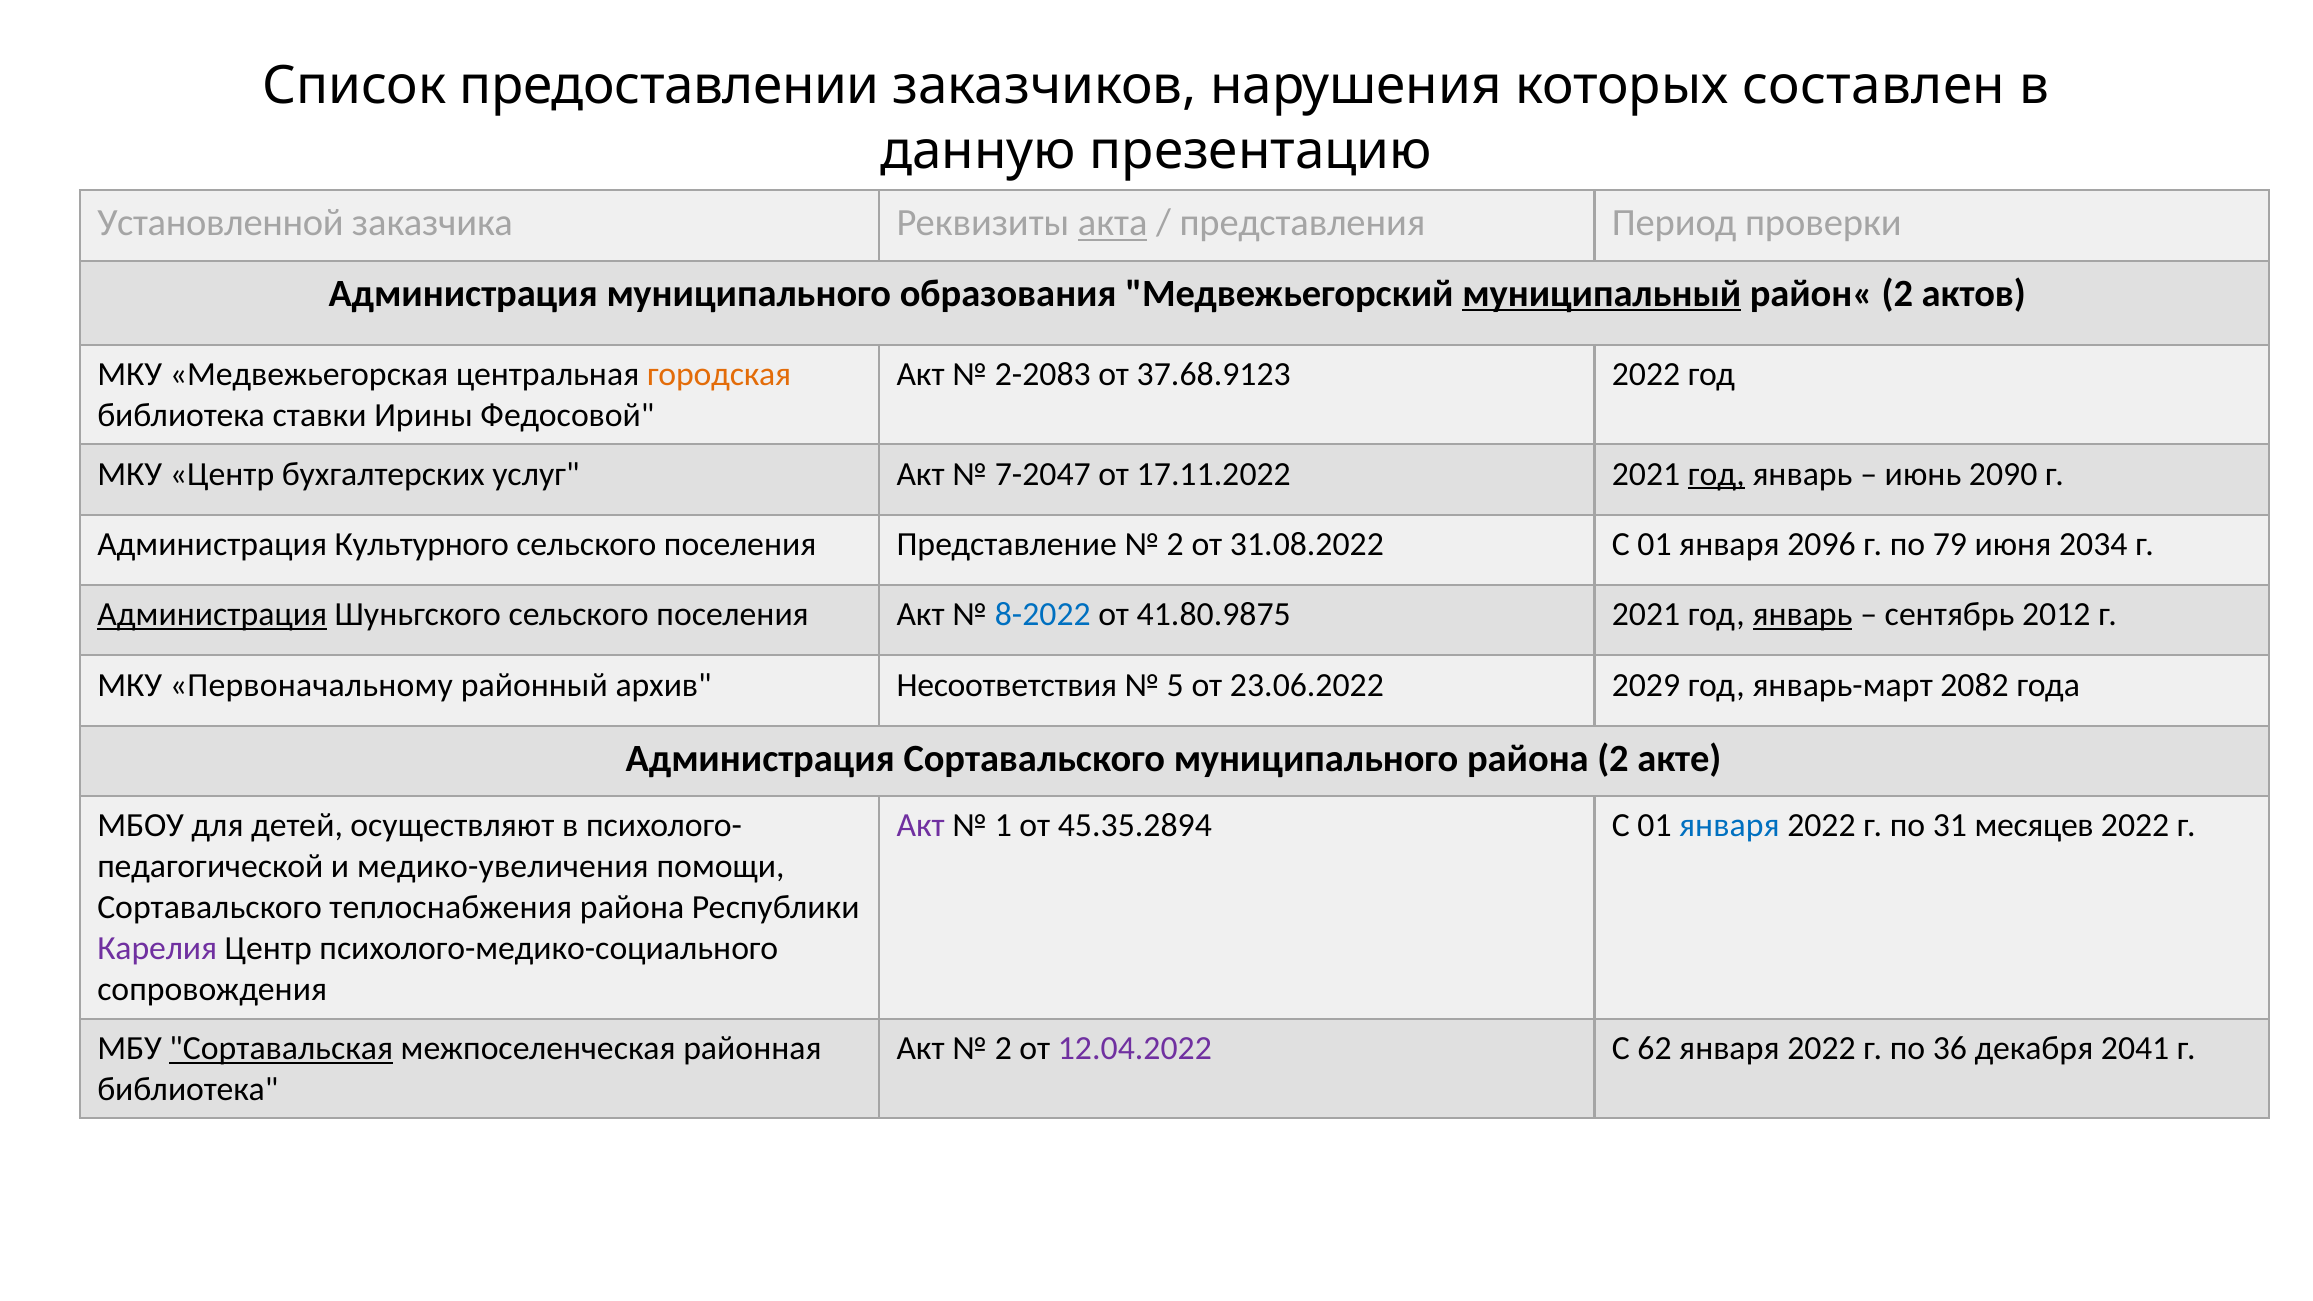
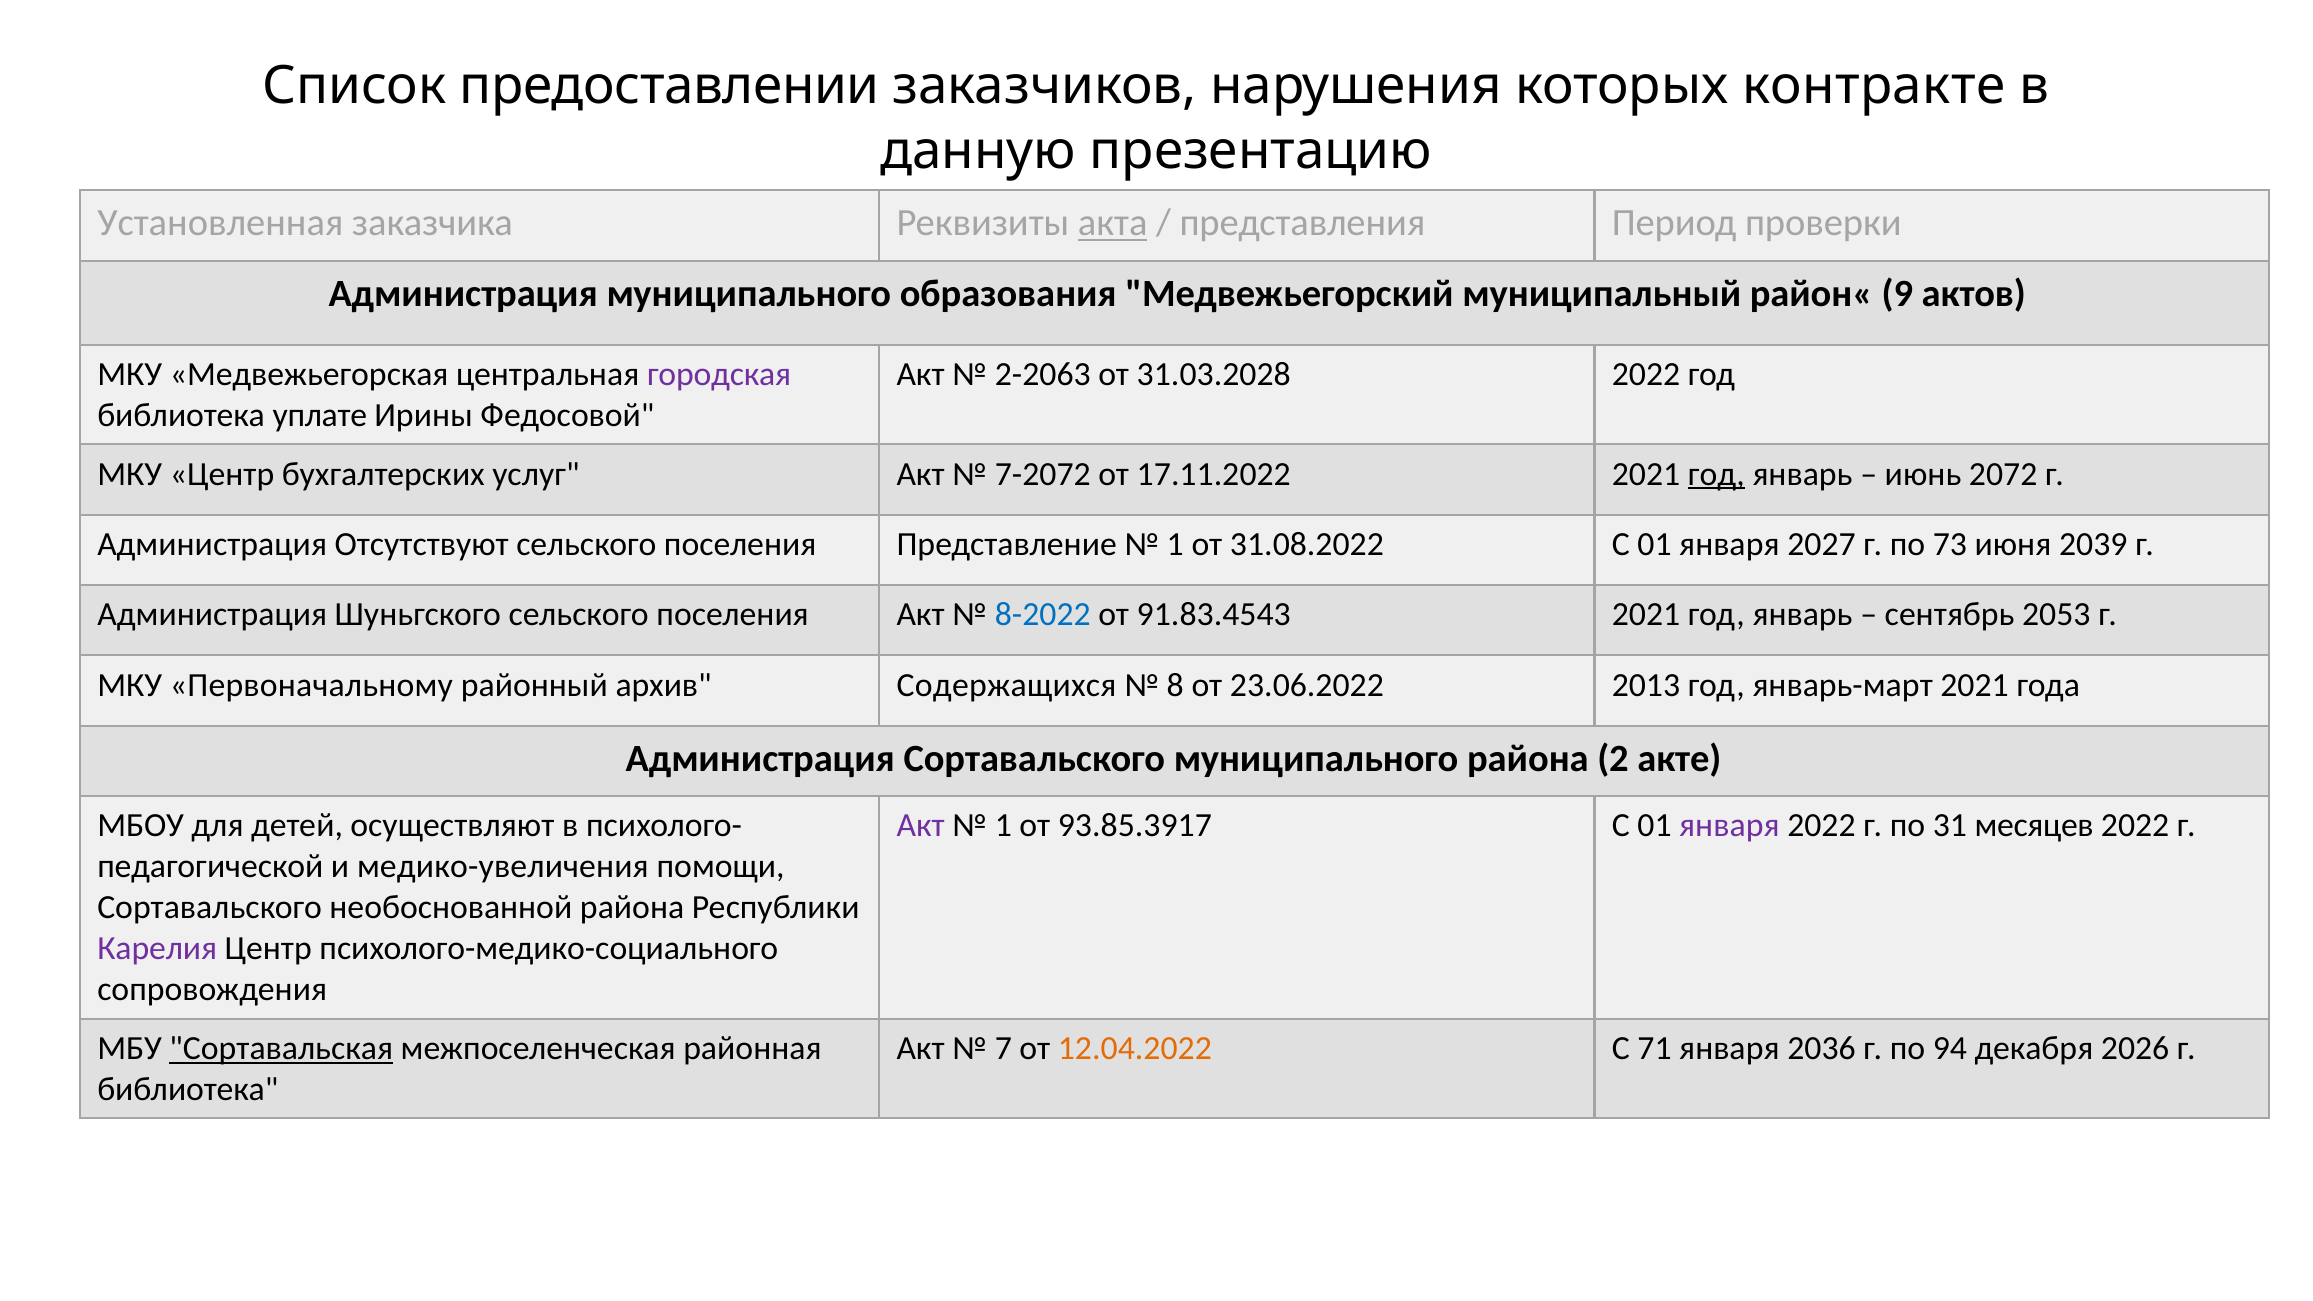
составлен: составлен -> контракте
Установленной: Установленной -> Установленная
муниципальный underline: present -> none
район« 2: 2 -> 9
городская colour: orange -> purple
2-2083: 2-2083 -> 2-2063
37.68.9123: 37.68.9123 -> 31.03.2028
ставки: ставки -> уплате
7-2047: 7-2047 -> 7-2072
2090: 2090 -> 2072
Культурного: Культурного -> Отсутствуют
2 at (1175, 544): 2 -> 1
2096: 2096 -> 2027
79: 79 -> 73
2034: 2034 -> 2039
Администрация at (212, 615) underline: present -> none
41.80.9875: 41.80.9875 -> 91.83.4543
январь at (1803, 615) underline: present -> none
2012: 2012 -> 2053
Несоответствия: Несоответствия -> Содержащихся
5: 5 -> 8
2029: 2029 -> 2013
январь-март 2082: 2082 -> 2021
45.35.2894: 45.35.2894 -> 93.85.3917
января at (1729, 826) colour: blue -> purple
теплоснабжения: теплоснабжения -> необоснованной
2 at (1003, 1048): 2 -> 7
12.04.2022 colour: purple -> orange
62: 62 -> 71
2022 at (1821, 1048): 2022 -> 2036
36: 36 -> 94
2041: 2041 -> 2026
